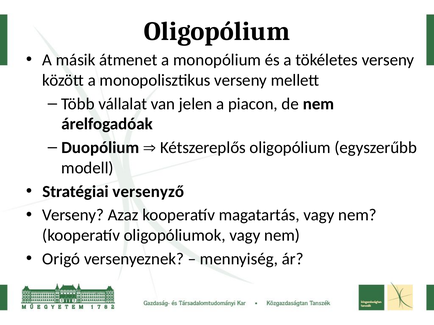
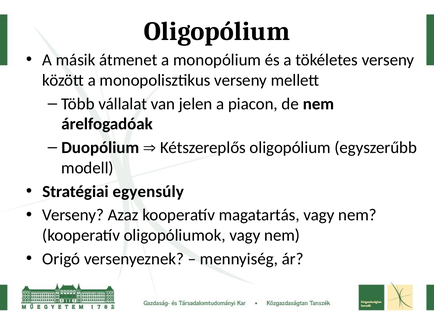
versenyző: versenyző -> egyensúly
